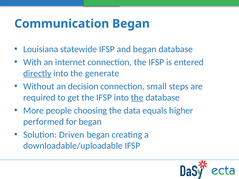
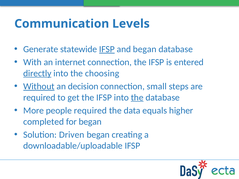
Communication Began: Began -> Levels
Louisiana: Louisiana -> Generate
IFSP at (107, 49) underline: none -> present
generate: generate -> choosing
Without underline: none -> present
people choosing: choosing -> required
performed: performed -> completed
